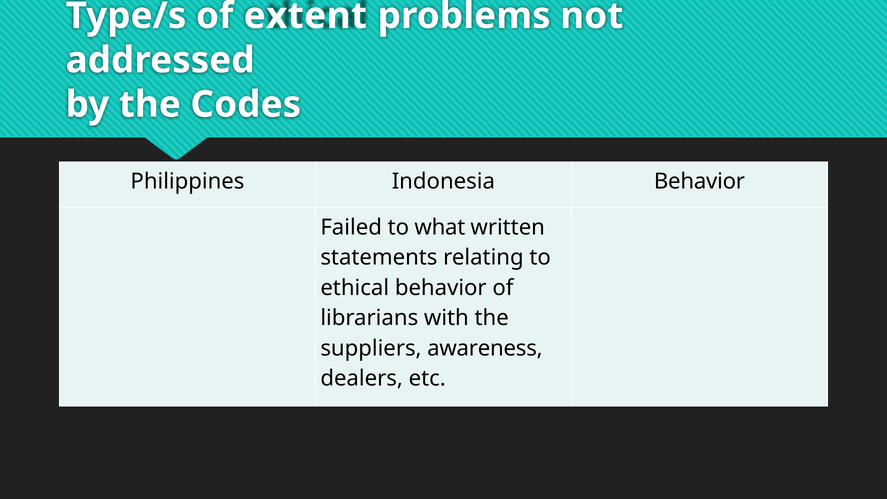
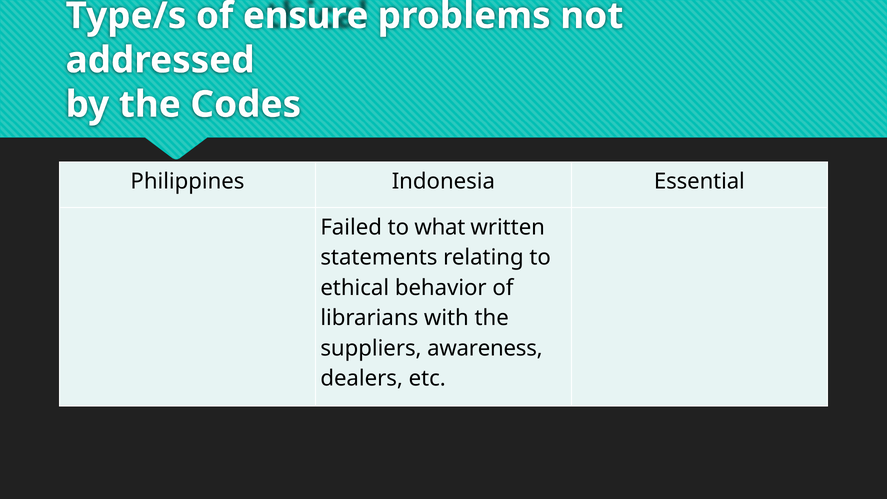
extent: extent -> ensure
Indonesia Behavior: Behavior -> Essential
